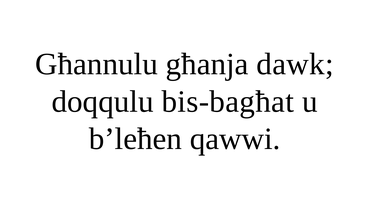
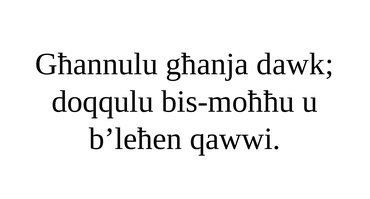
bis-bagħat: bis-bagħat -> bis-moħħu
